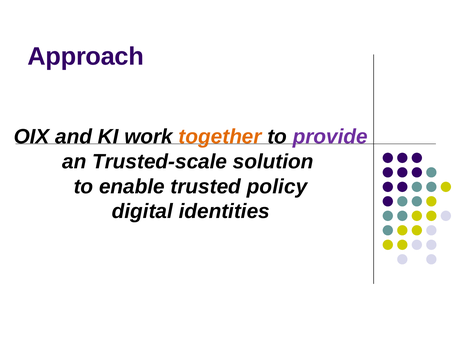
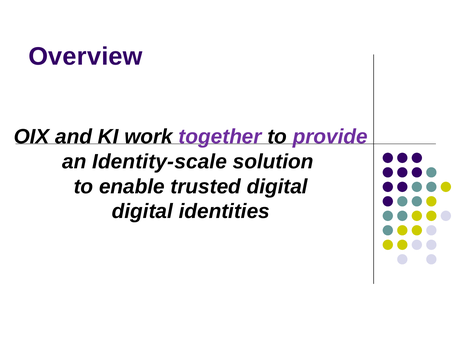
Approach: Approach -> Overview
together colour: orange -> purple
Trusted-scale: Trusted-scale -> Identity-scale
trusted policy: policy -> digital
